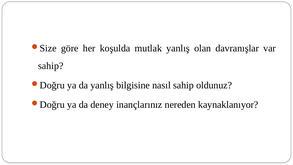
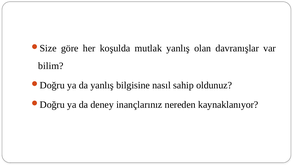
sahip at (51, 66): sahip -> bilim
